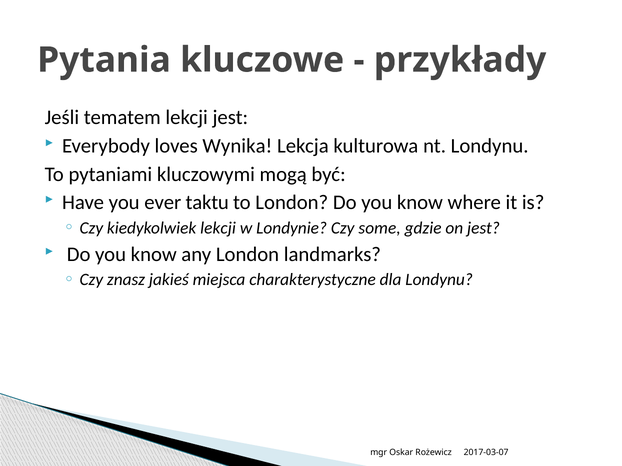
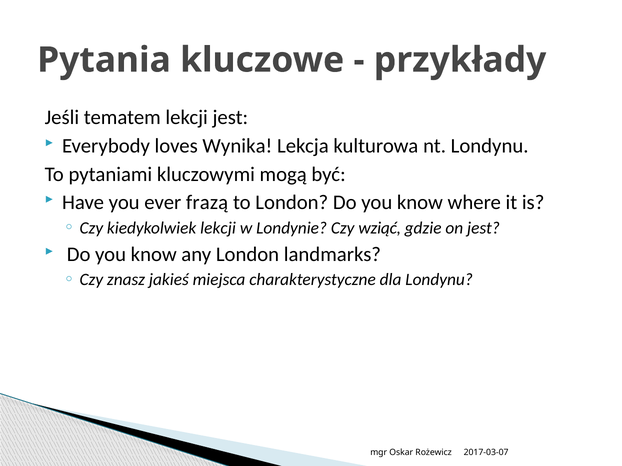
taktu: taktu -> frazą
some: some -> wziąć
